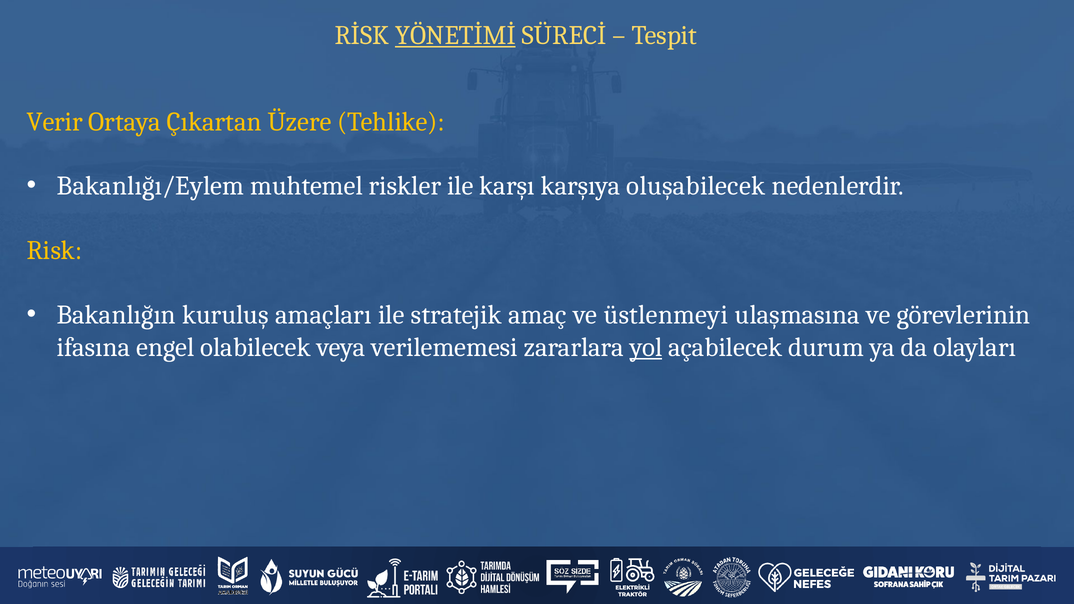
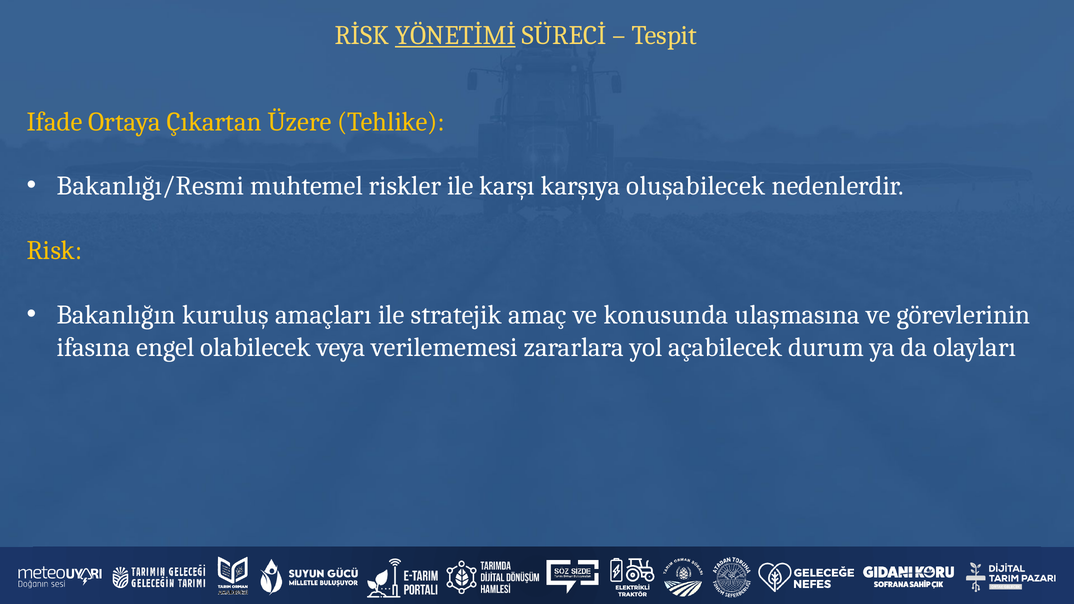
Verir: Verir -> Ifade
Bakanlığı/Eylem: Bakanlığı/Eylem -> Bakanlığı/Resmi
üstlenmeyi: üstlenmeyi -> konusunda
yol underline: present -> none
